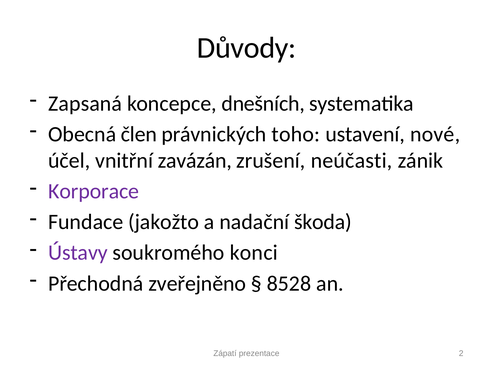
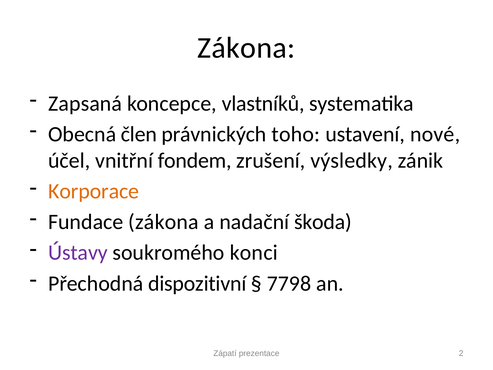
Důvody at (247, 48): Důvody -> Zákona
dnešních: dnešních -> vlastníků
zavázán: zavázán -> fondem
neúčasti: neúčasti -> výsledky
Korporace colour: purple -> orange
Fundace jakožto: jakožto -> zákona
zveřejněno: zveřejněno -> dispozitivní
8528: 8528 -> 7798
